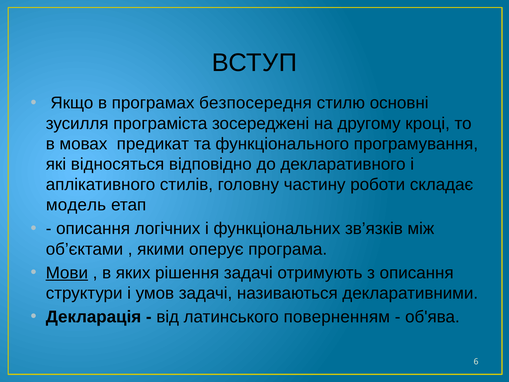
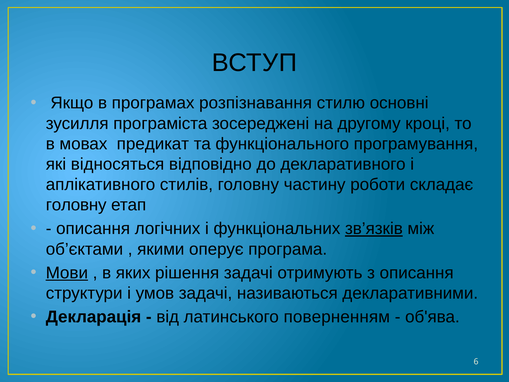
безпосередня: безпосередня -> розпізнавання
модель at (76, 205): модель -> головну
зв’язків underline: none -> present
